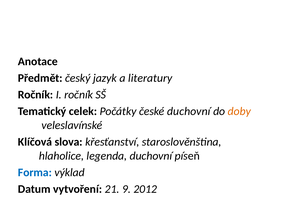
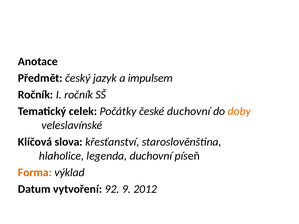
literatury: literatury -> impulsem
Forma colour: blue -> orange
21: 21 -> 92
